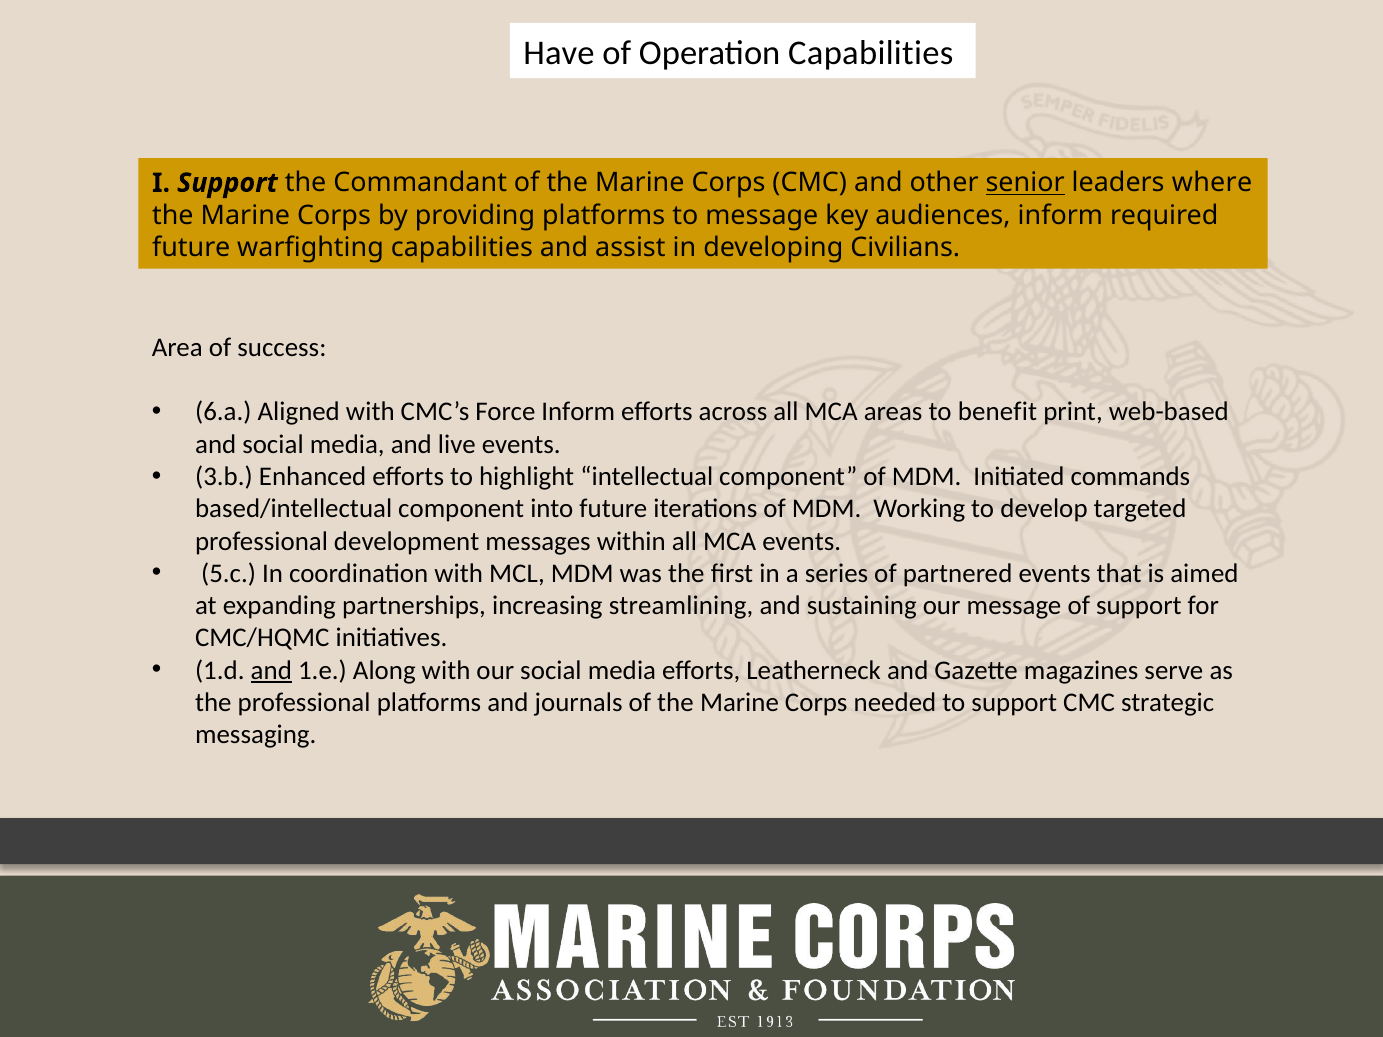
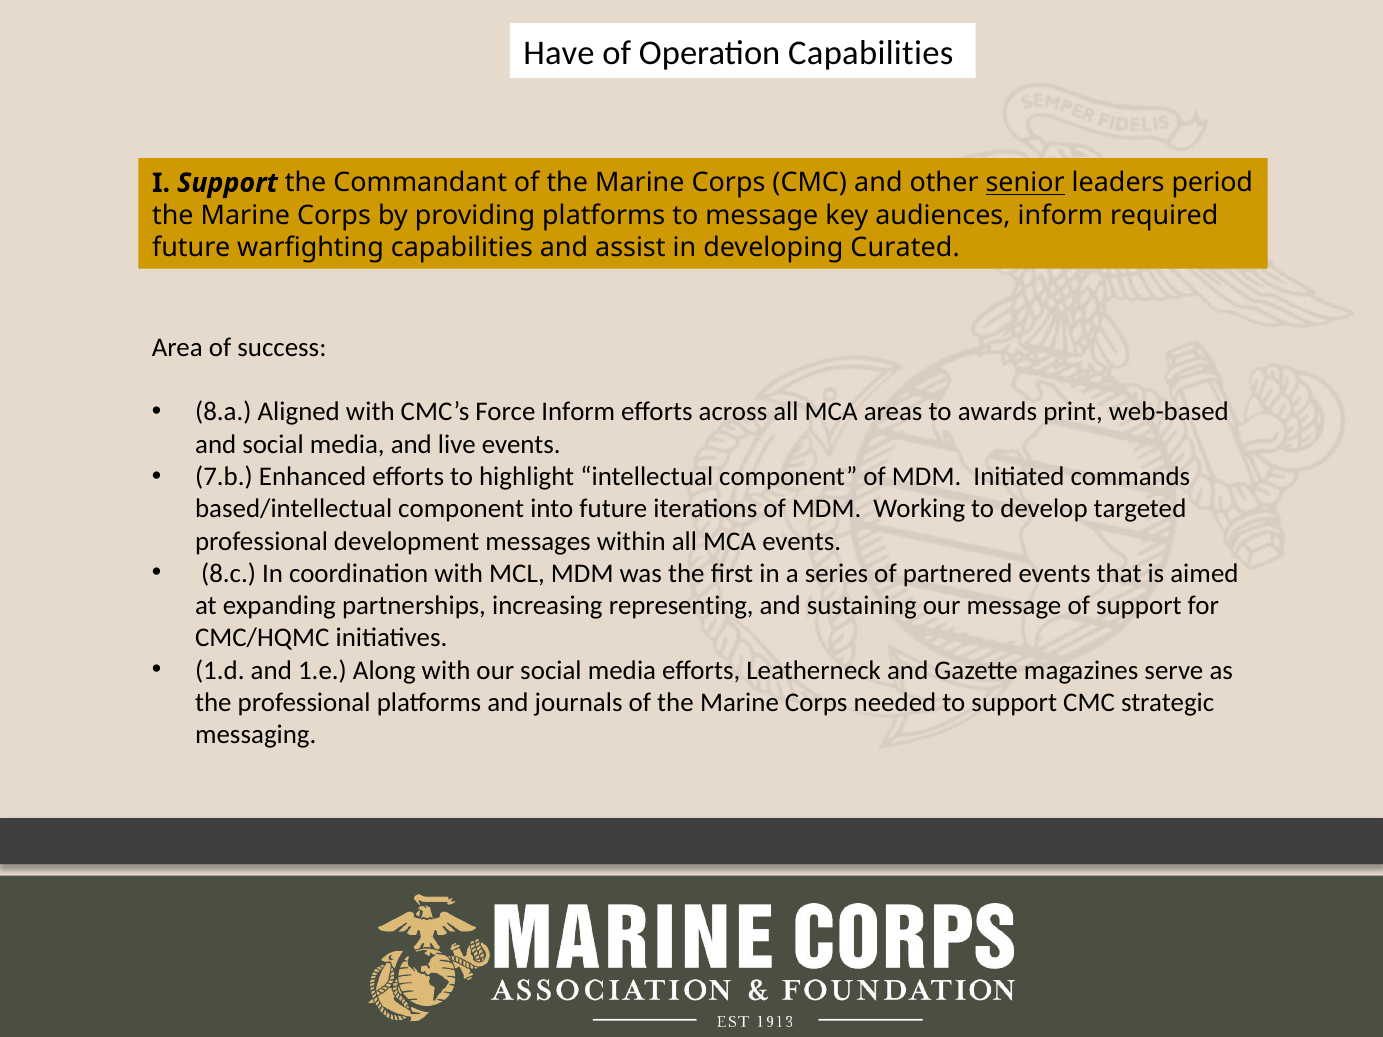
where: where -> period
Civilians: Civilians -> Curated
6.a: 6.a -> 8.a
benefit: benefit -> awards
3.b: 3.b -> 7.b
5.c: 5.c -> 8.c
streamlining: streamlining -> representing
and at (271, 670) underline: present -> none
